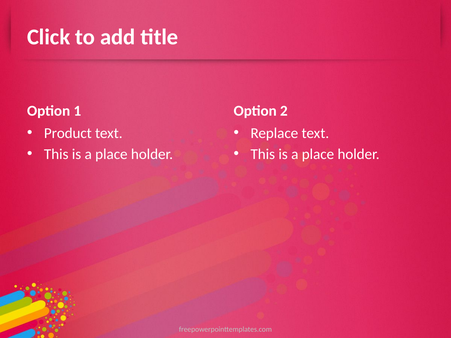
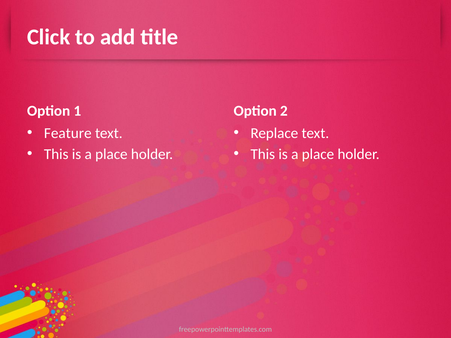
Product: Product -> Feature
